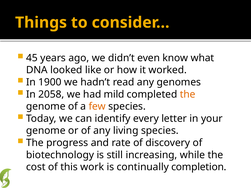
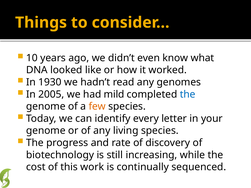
45: 45 -> 10
1900: 1900 -> 1930
2058: 2058 -> 2005
the at (188, 94) colour: orange -> blue
completion: completion -> sequenced
